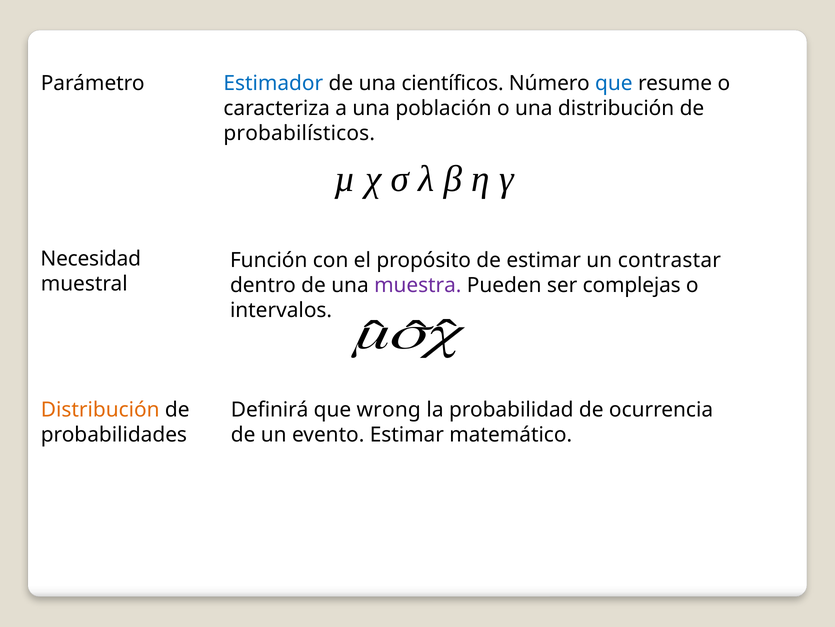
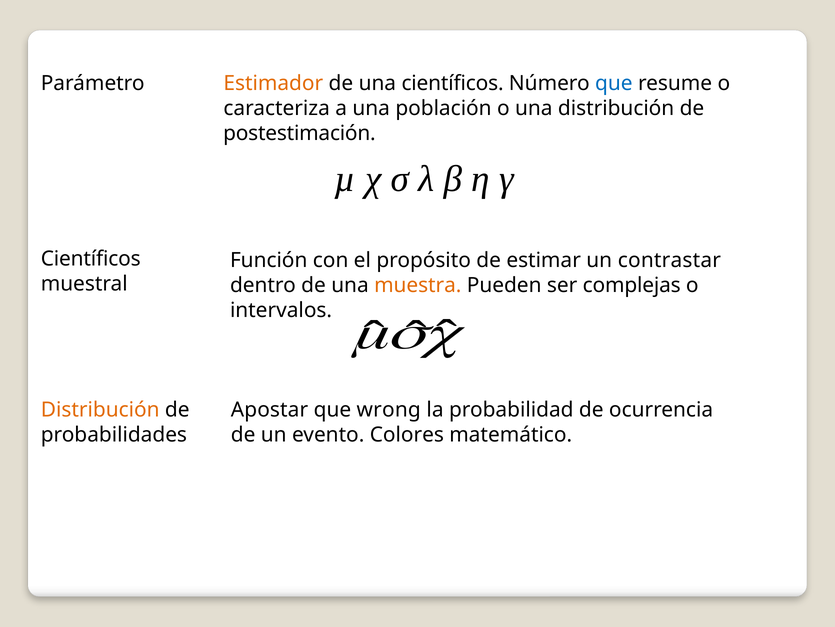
Estimador colour: blue -> orange
probabilísticos: probabilísticos -> postestimación
Necesidad at (91, 259): Necesidad -> Científicos
muestra colour: purple -> orange
Definirá: Definirá -> Apostar
evento Estimar: Estimar -> Colores
